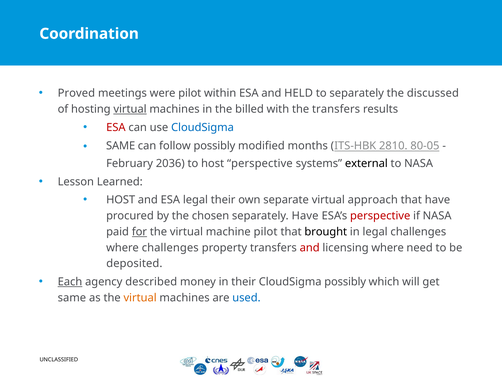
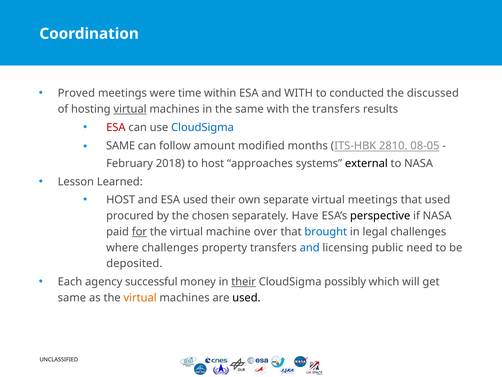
were pilot: pilot -> time
and HELD: HELD -> WITH
to separately: separately -> conducted
the billed: billed -> same
follow possibly: possibly -> amount
80-05: 80-05 -> 08-05
2036: 2036 -> 2018
host perspective: perspective -> approaches
ESA legal: legal -> used
virtual approach: approach -> meetings
that have: have -> used
perspective at (380, 216) colour: red -> black
machine pilot: pilot -> over
brought colour: black -> blue
and at (310, 247) colour: red -> blue
licensing where: where -> public
Each underline: present -> none
described: described -> successful
their at (244, 281) underline: none -> present
used at (246, 297) colour: blue -> black
